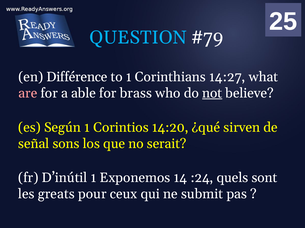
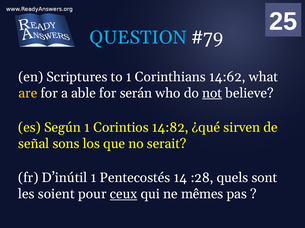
Différence: Différence -> Scriptures
14:27: 14:27 -> 14:62
are colour: pink -> yellow
brass: brass -> serán
14:20: 14:20 -> 14:82
Exponemos: Exponemos -> Pentecostés
:24: :24 -> :28
greats: greats -> soient
ceux underline: none -> present
submit: submit -> mêmes
